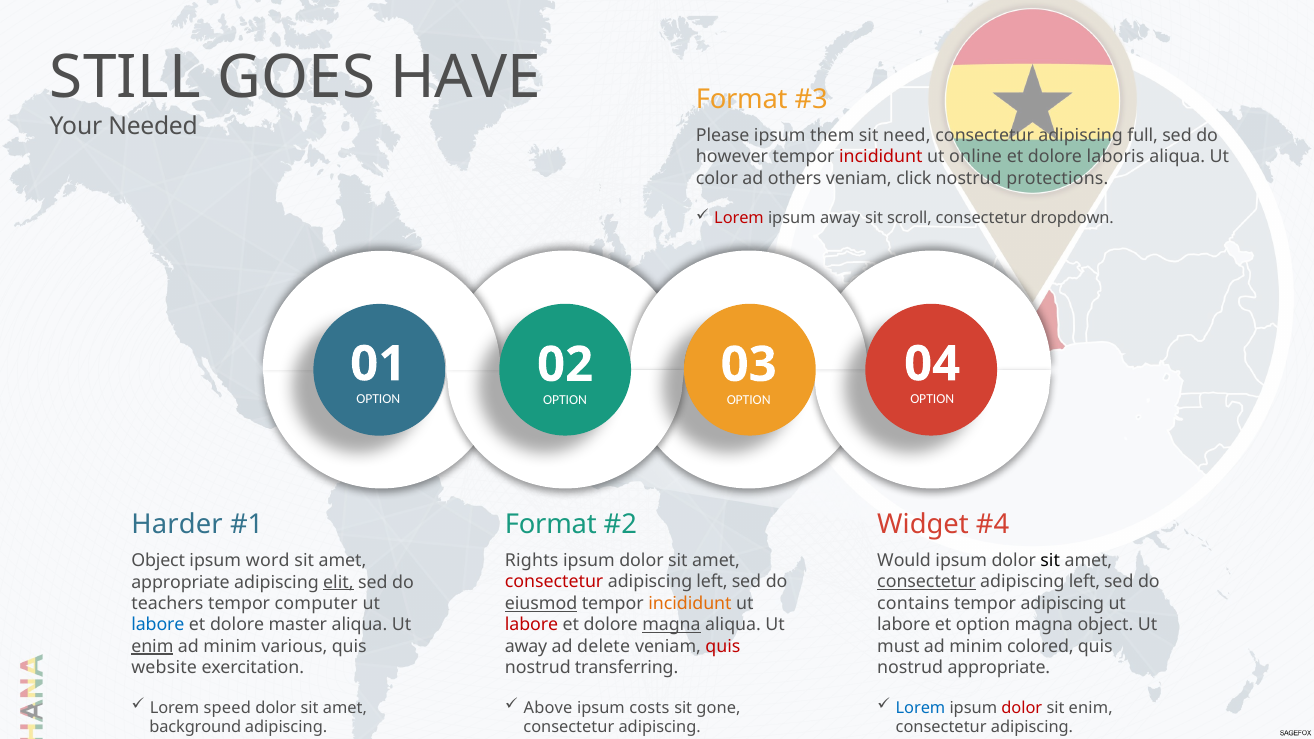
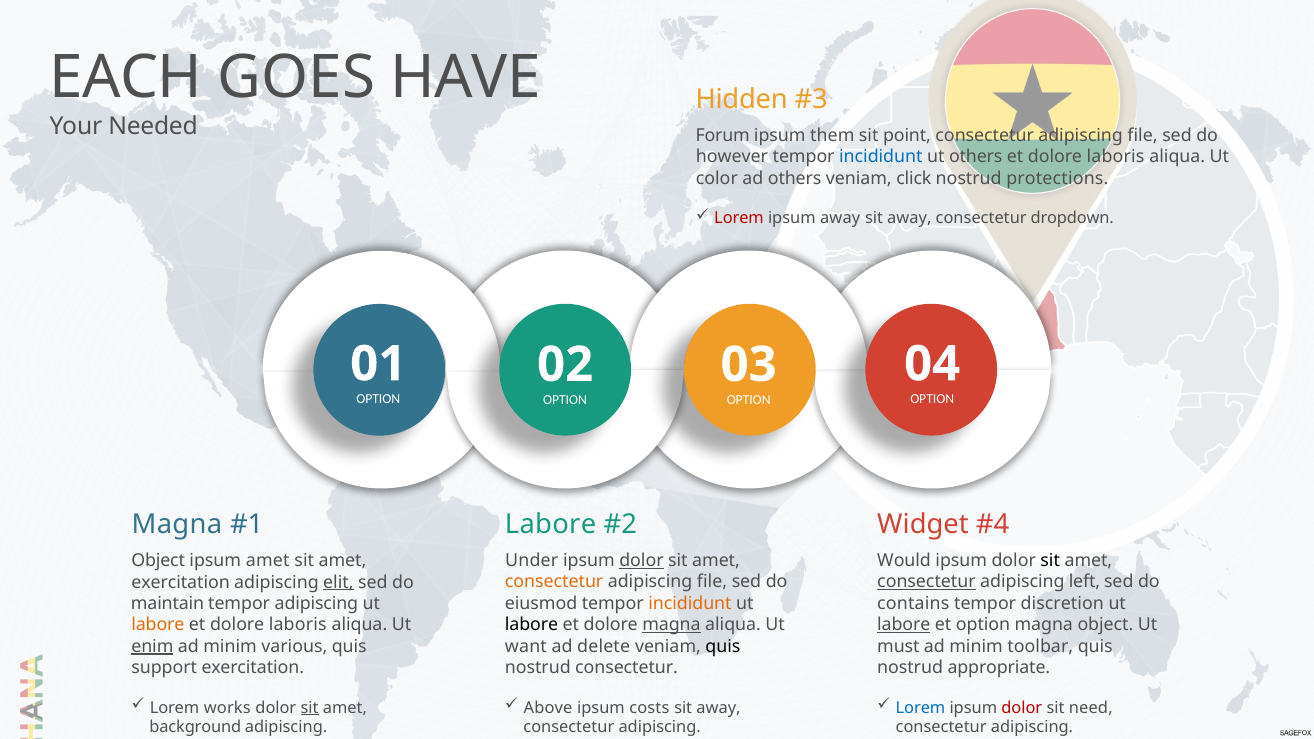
STILL: STILL -> EACH
Format at (742, 100): Format -> Hidden
Please: Please -> Forum
need: need -> point
full at (1143, 136): full -> file
incididunt at (881, 157) colour: red -> blue
ut online: online -> others
scroll at (909, 218): scroll -> away
Format at (551, 525): Format -> Labore
Harder at (177, 525): Harder -> Magna
ipsum word: word -> amet
Rights: Rights -> Under
dolor at (641, 561) underline: none -> present
consectetur at (554, 582) colour: red -> orange
left at (712, 582): left -> file
appropriate at (181, 582): appropriate -> exercitation
eiusmod underline: present -> none
tempor adipiscing: adipiscing -> discretion
teachers: teachers -> maintain
tempor computer: computer -> adipiscing
labore at (532, 625) colour: red -> black
labore at (904, 625) underline: none -> present
labore at (158, 625) colour: blue -> orange
master at (298, 625): master -> laboris
away at (526, 646): away -> want
quis at (723, 646) colour: red -> black
colored: colored -> toolbar
website: website -> support
nostrud transferring: transferring -> consectetur
gone at (718, 708): gone -> away
sit enim: enim -> need
speed: speed -> works
sit at (310, 708) underline: none -> present
